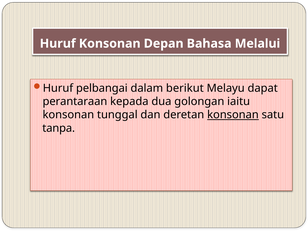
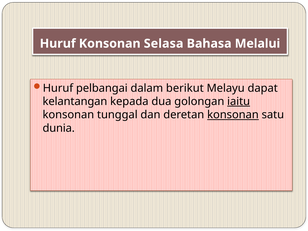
Depan: Depan -> Selasa
perantaraan: perantaraan -> kelantangan
iaitu underline: none -> present
tanpa: tanpa -> dunia
